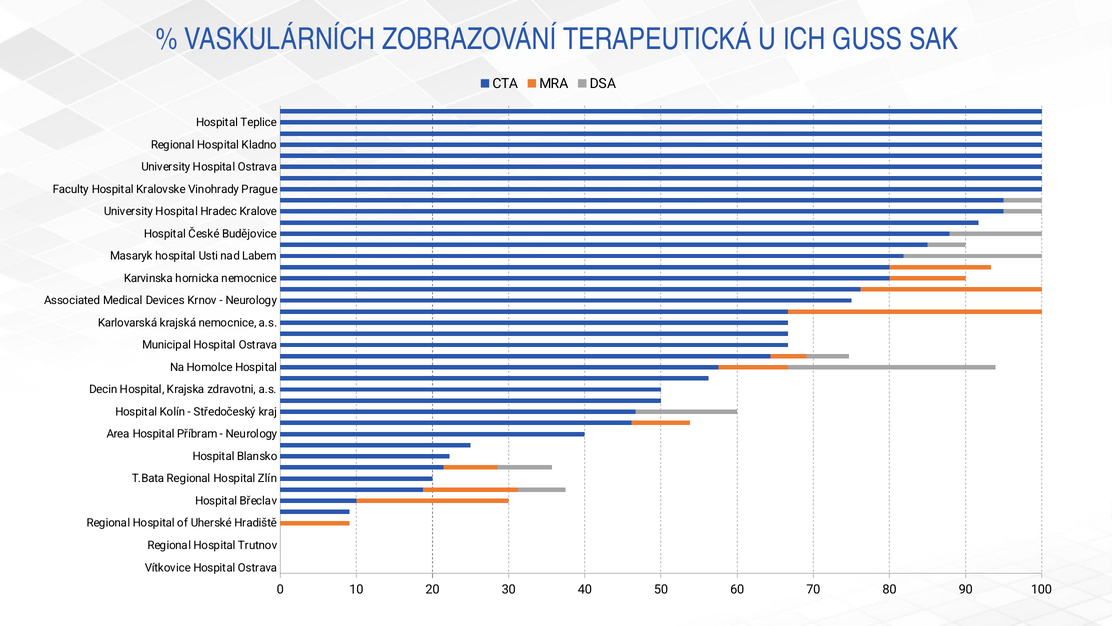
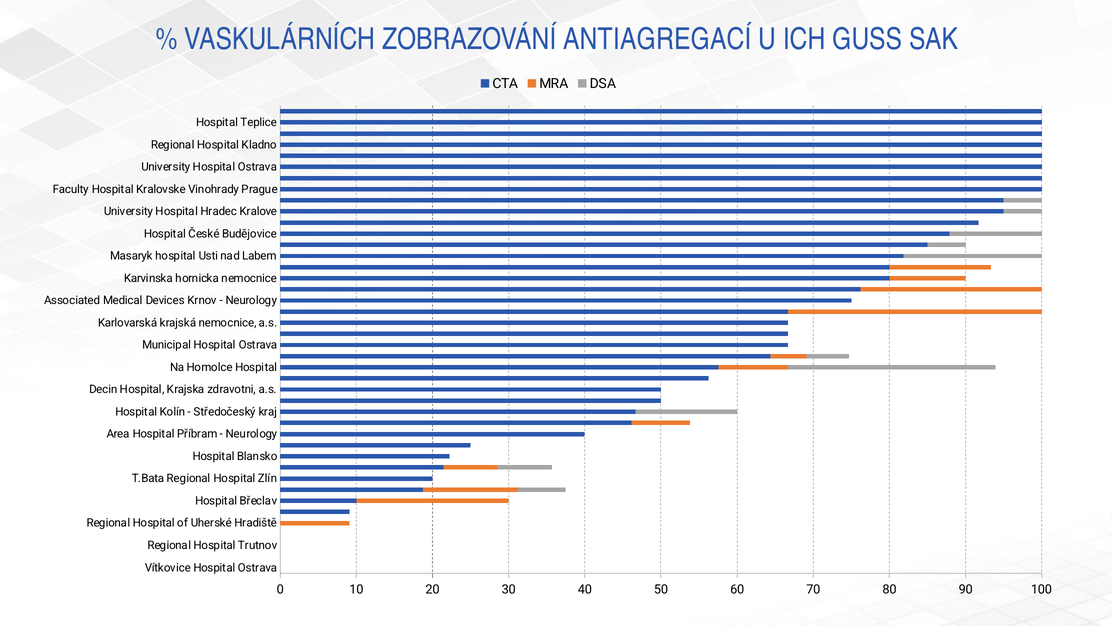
TERAPEUTICKÁ: TERAPEUTICKÁ -> ANTIAGREGACÍ
